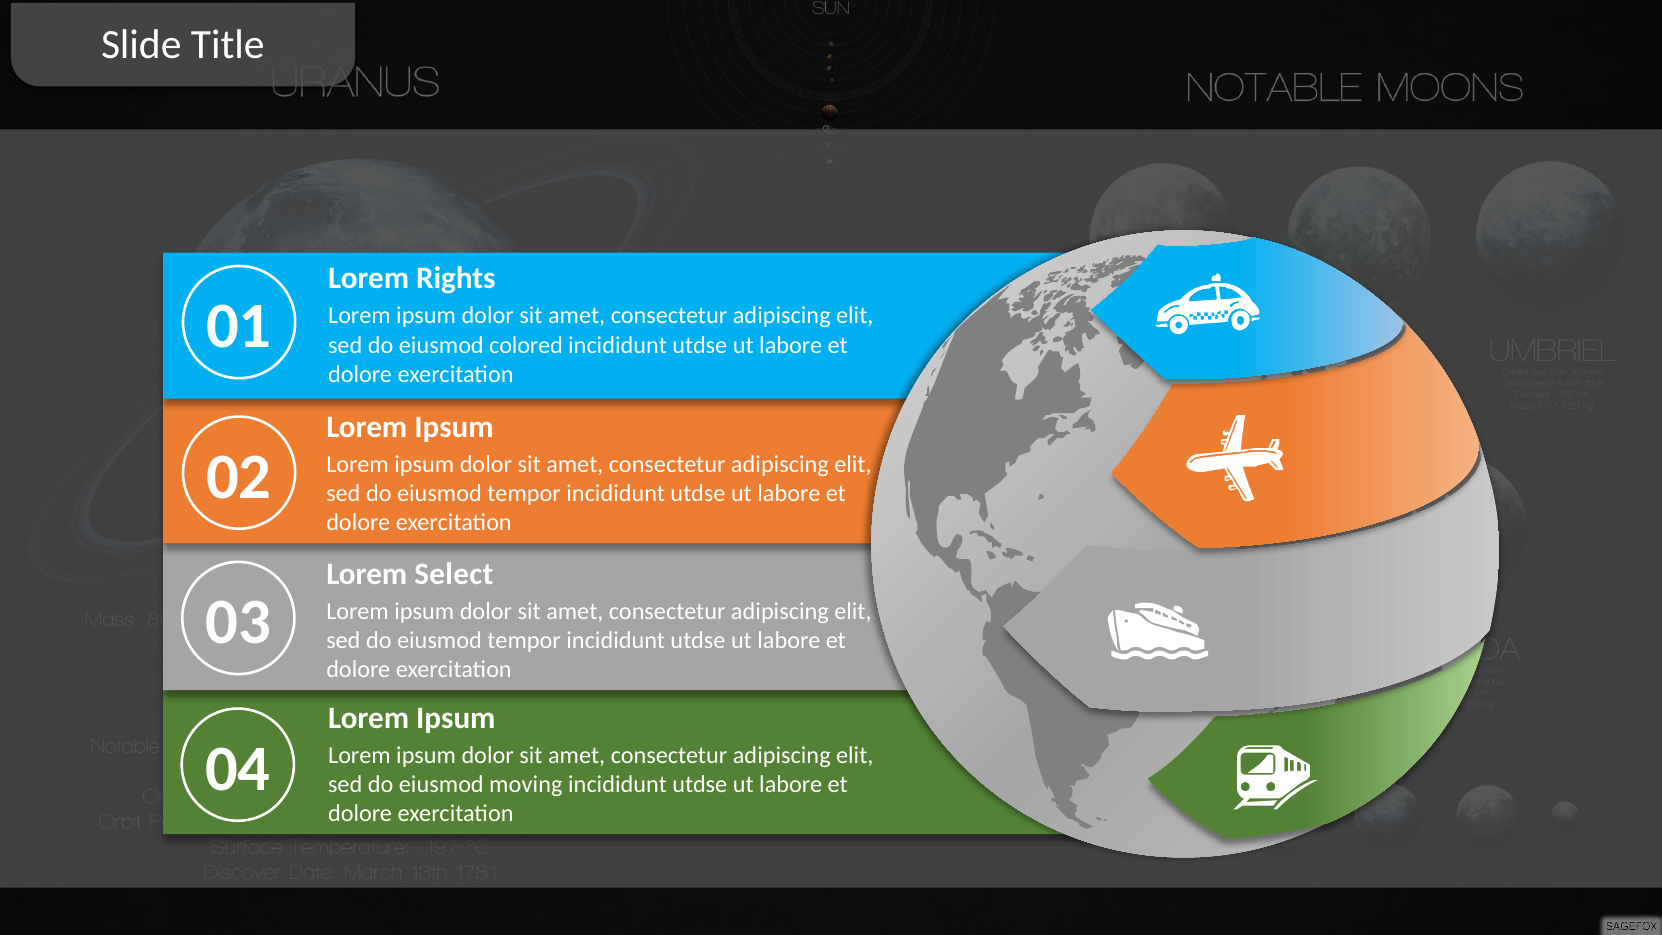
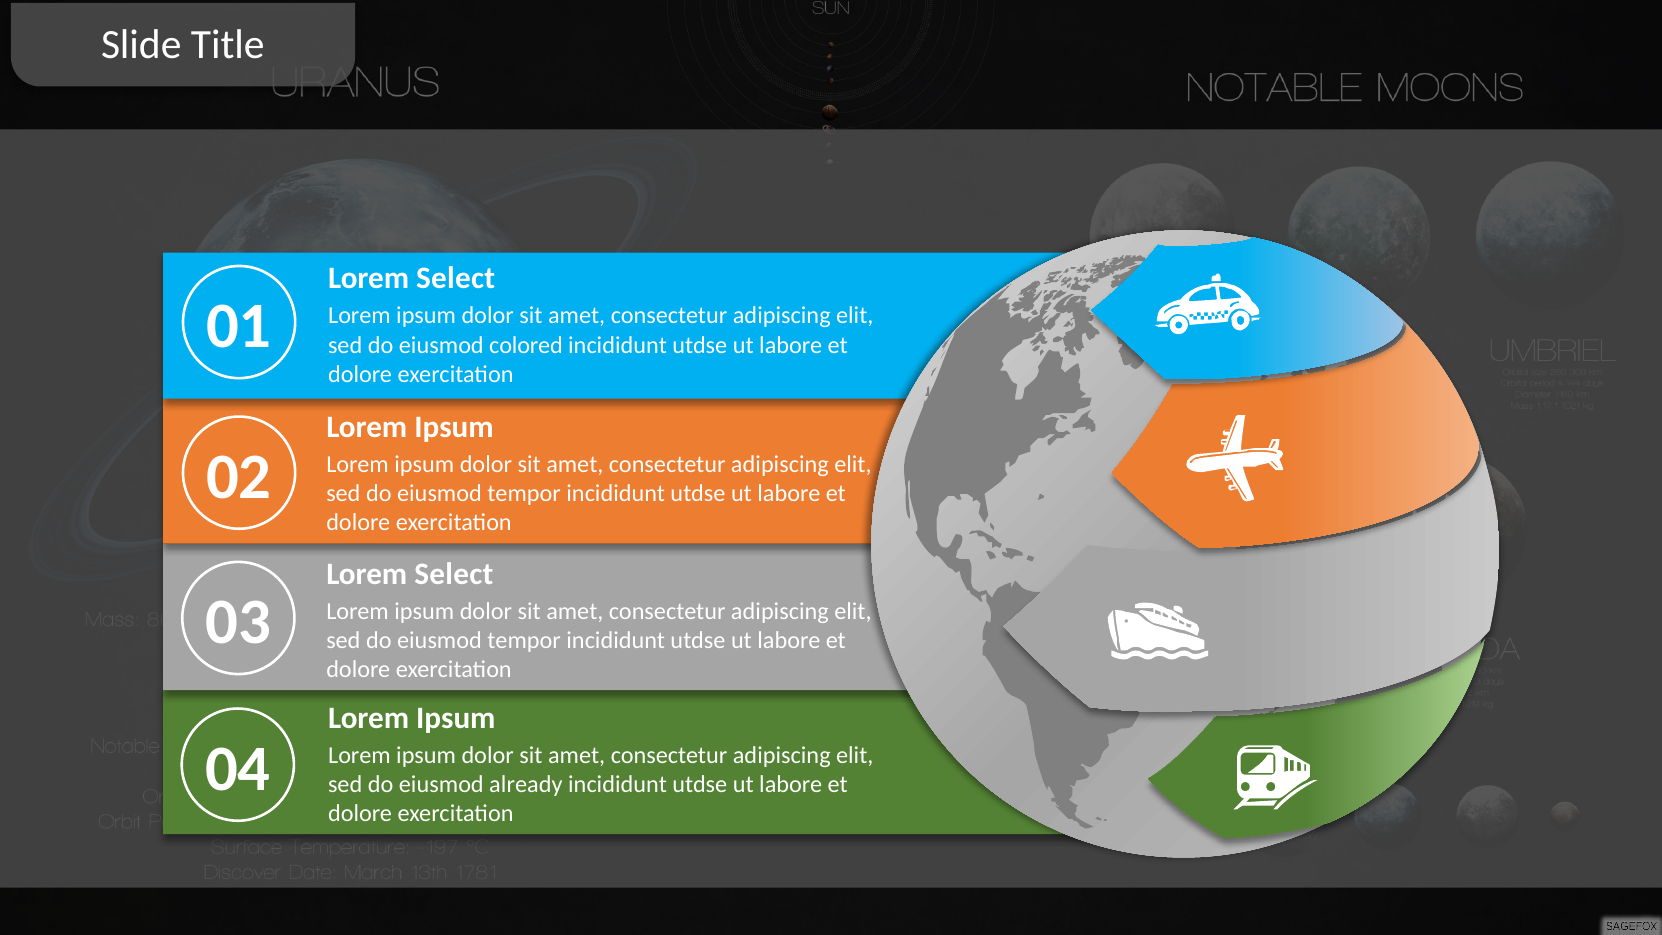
Rights at (456, 278): Rights -> Select
moving: moving -> already
